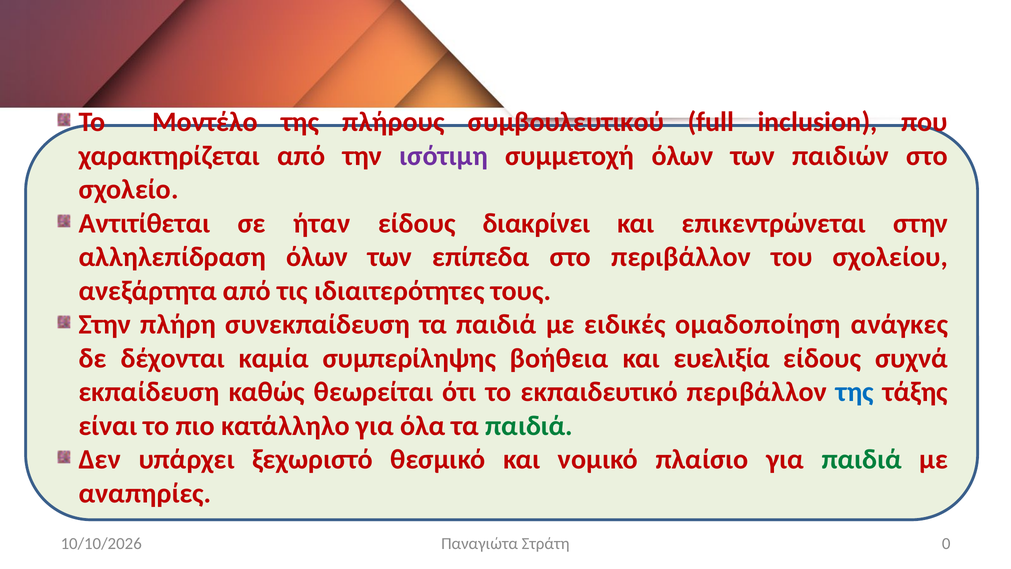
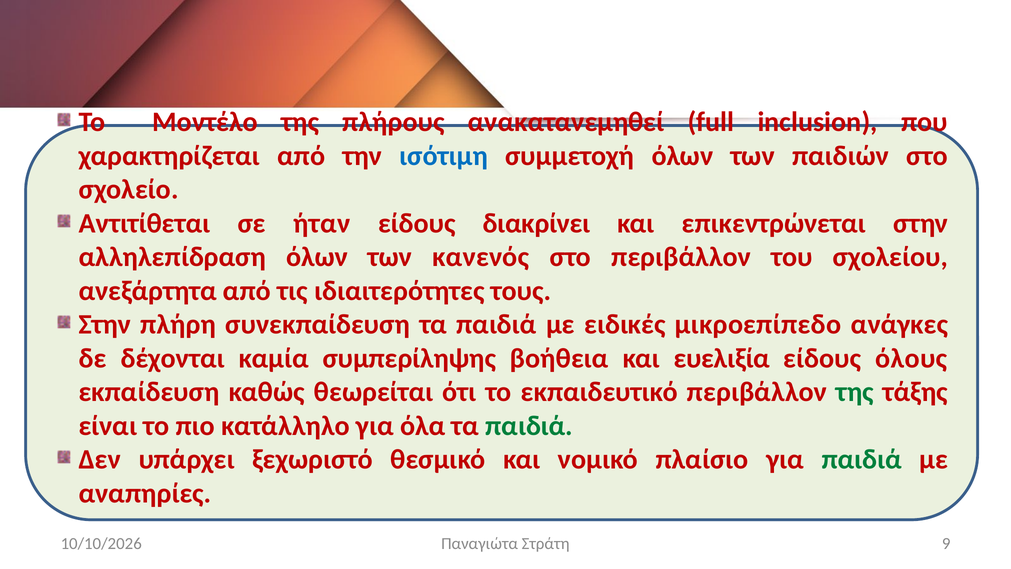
συμβουλευτικού: συμβουλευτικού -> ανακατανεμηθεί
ισότιμη colour: purple -> blue
επίπεδα: επίπεδα -> κανενός
ομαδοποίηση: ομαδοποίηση -> μικροεπίπεδο
συχνά: συχνά -> όλους
της at (855, 392) colour: blue -> green
0: 0 -> 9
